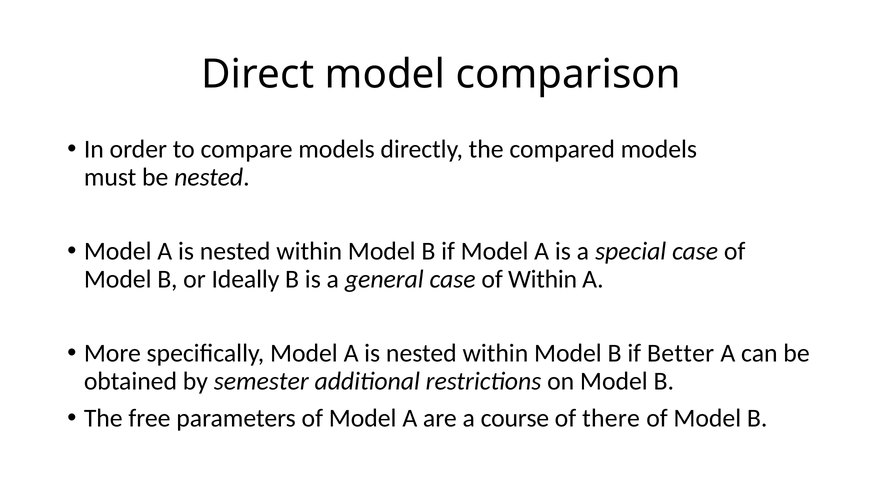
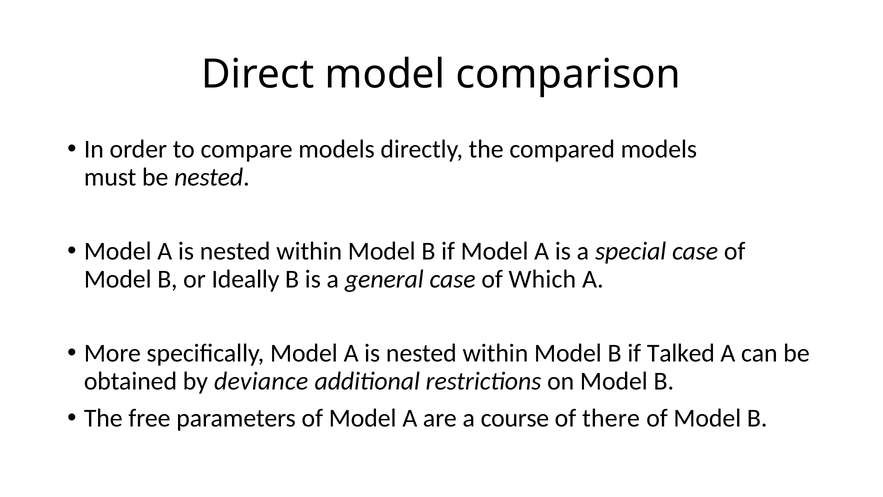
of Within: Within -> Which
Better: Better -> Talked
semester: semester -> deviance
